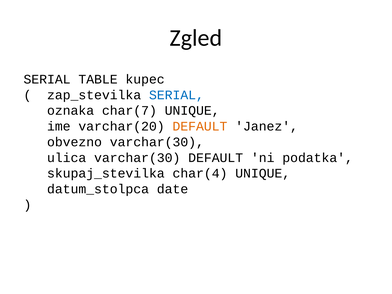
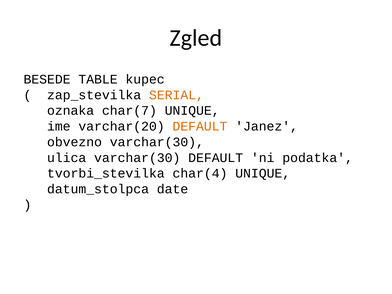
SERIAL at (47, 79): SERIAL -> BESEDE
SERIAL at (176, 95) colour: blue -> orange
skupaj_stevilka: skupaj_stevilka -> tvorbi_stevilka
